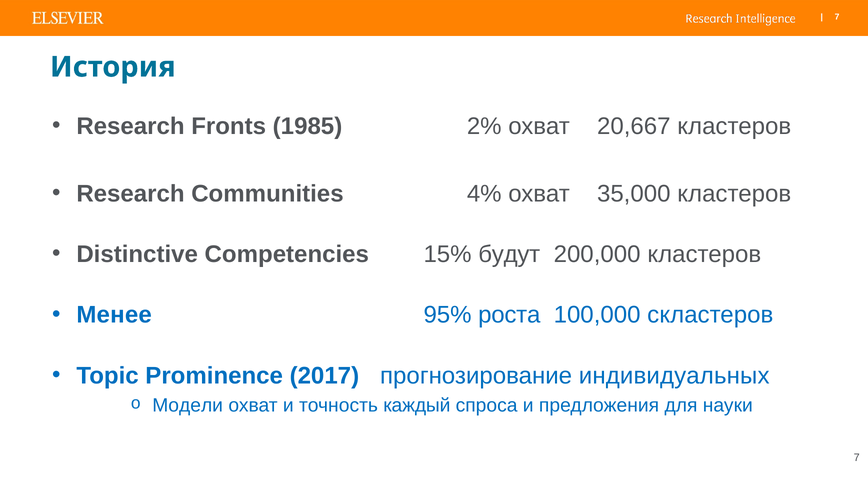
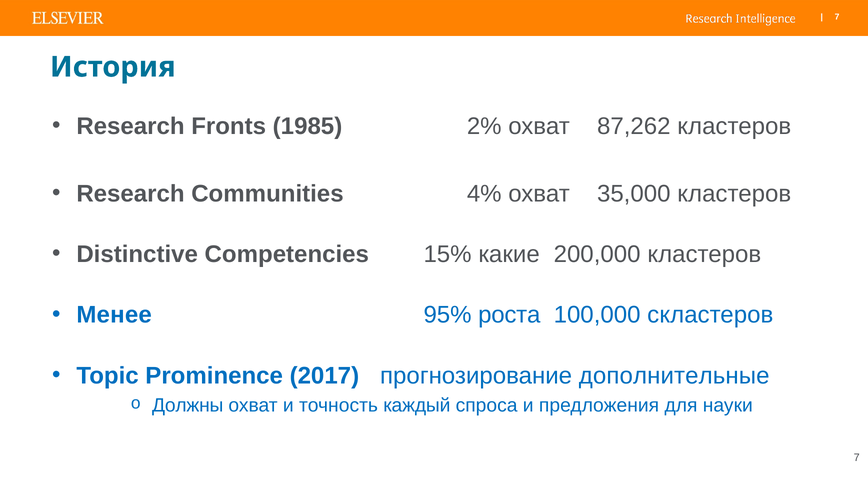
20,667: 20,667 -> 87,262
будут: будут -> какие
индивидуальных: индивидуальных -> дополнительные
Модели: Модели -> Должны
